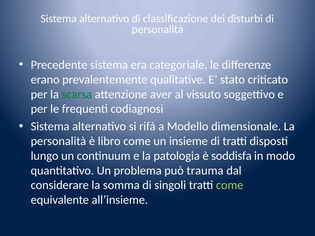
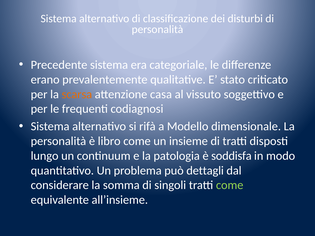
scarsa colour: green -> orange
aver: aver -> casa
trauma: trauma -> dettagli
